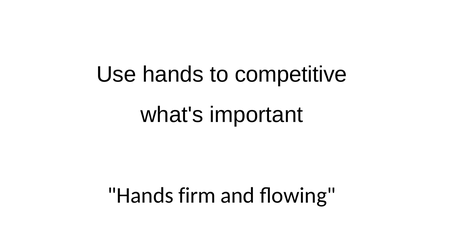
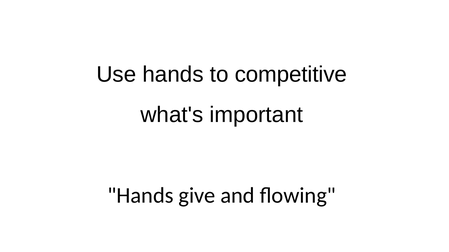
firm: firm -> give
